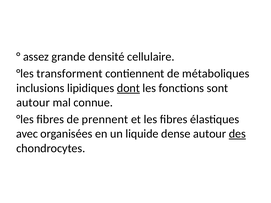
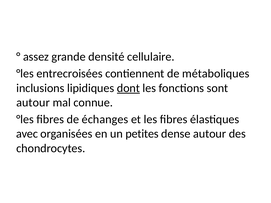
transforment: transforment -> entrecroisées
prennent: prennent -> échanges
liquide: liquide -> petites
des underline: present -> none
